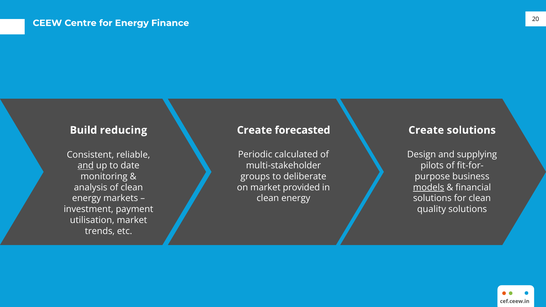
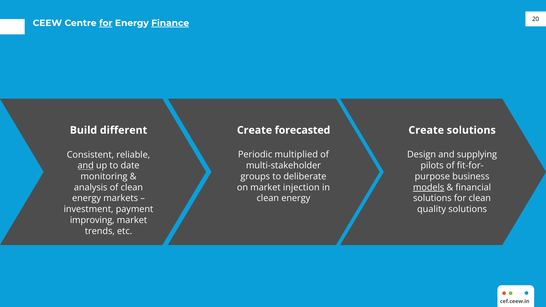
for at (106, 23) underline: none -> present
Finance underline: none -> present
reducing: reducing -> different
calculated: calculated -> multiplied
provided: provided -> injection
utilisation: utilisation -> improving
